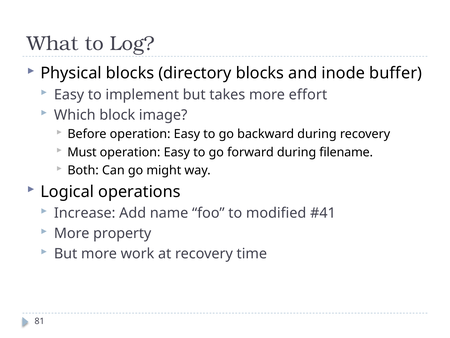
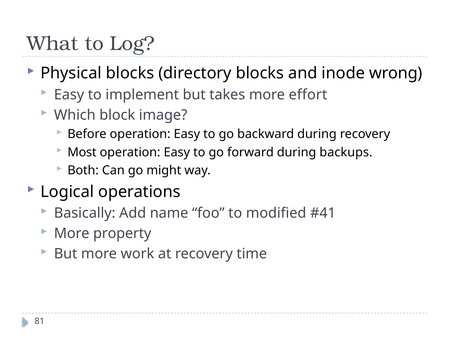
buffer: buffer -> wrong
Must: Must -> Most
filename: filename -> backups
Increase: Increase -> Basically
